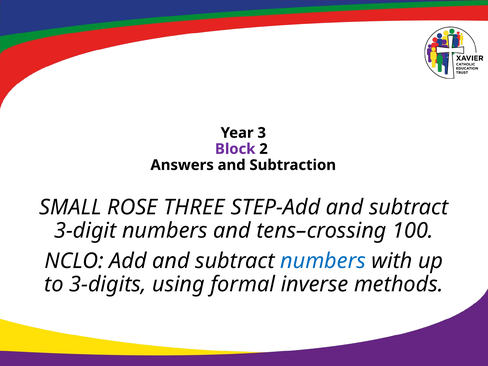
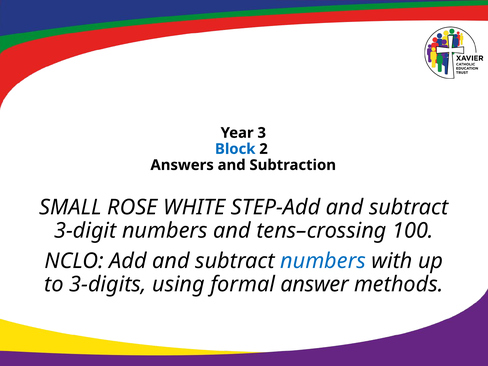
Block colour: purple -> blue
THREE: THREE -> WHITE
inverse: inverse -> answer
